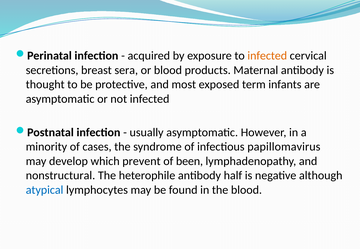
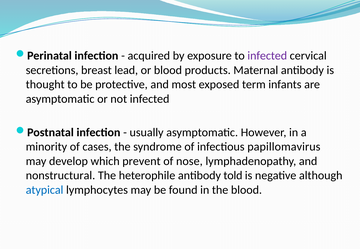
infected at (267, 56) colour: orange -> purple
sera: sera -> lead
been: been -> nose
half: half -> told
